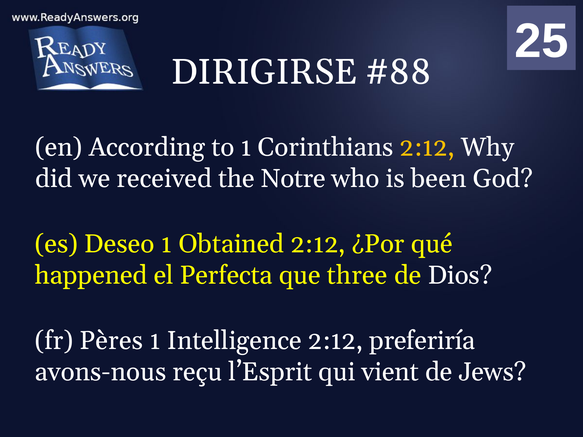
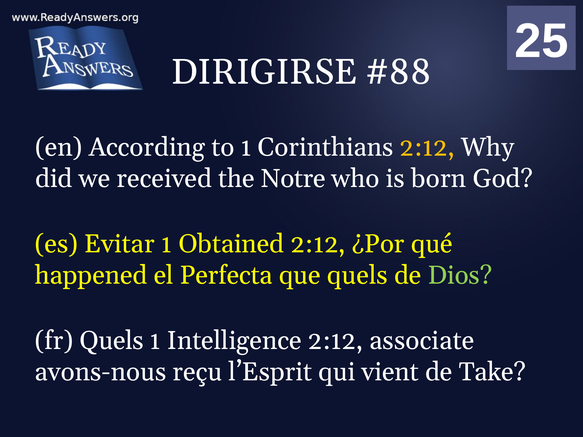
been: been -> born
Deseo: Deseo -> Evitar
que three: three -> quels
Dios colour: white -> light green
fr Pères: Pères -> Quels
preferiría: preferiría -> associate
Jews: Jews -> Take
